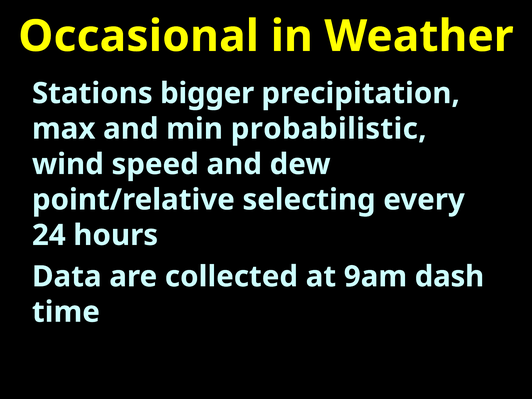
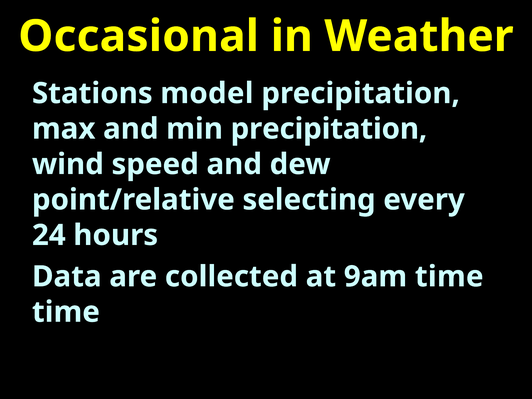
bigger: bigger -> model
min probabilistic: probabilistic -> precipitation
9am dash: dash -> time
